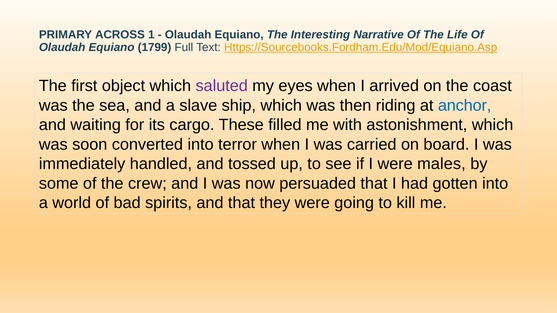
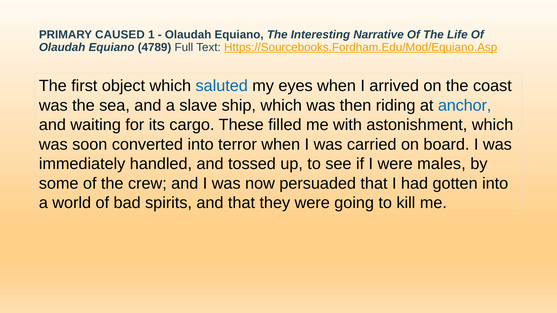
ACROSS: ACROSS -> CAUSED
1799: 1799 -> 4789
saluted colour: purple -> blue
